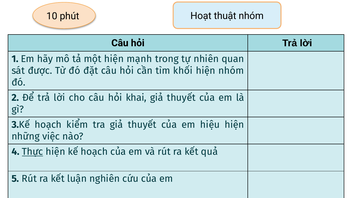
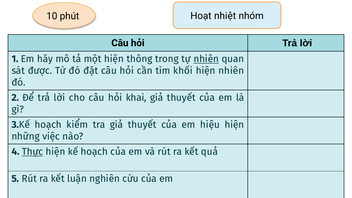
thuật: thuật -> nhiệt
mạnh: mạnh -> thông
nhiên at (206, 59) underline: none -> present
hiện nhóm: nhóm -> nhiên
